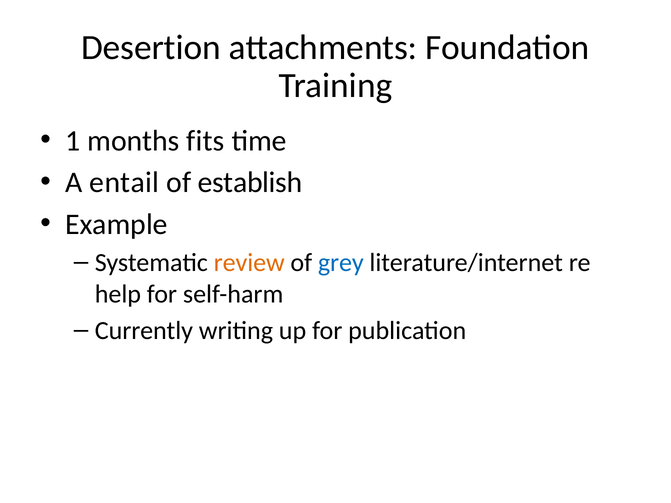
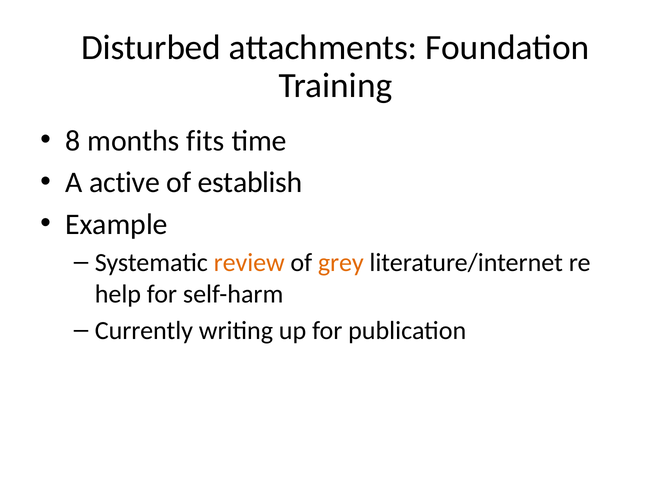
Desertion: Desertion -> Disturbed
1: 1 -> 8
entail: entail -> active
grey colour: blue -> orange
